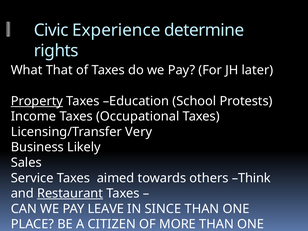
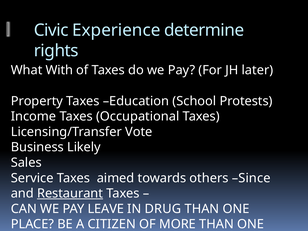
That: That -> With
Property underline: present -> none
Very: Very -> Vote
Think: Think -> Since
SINCE: SINCE -> DRUG
